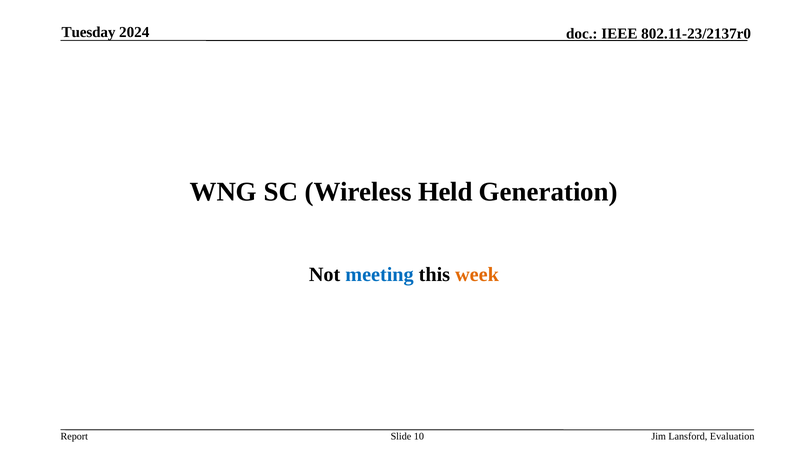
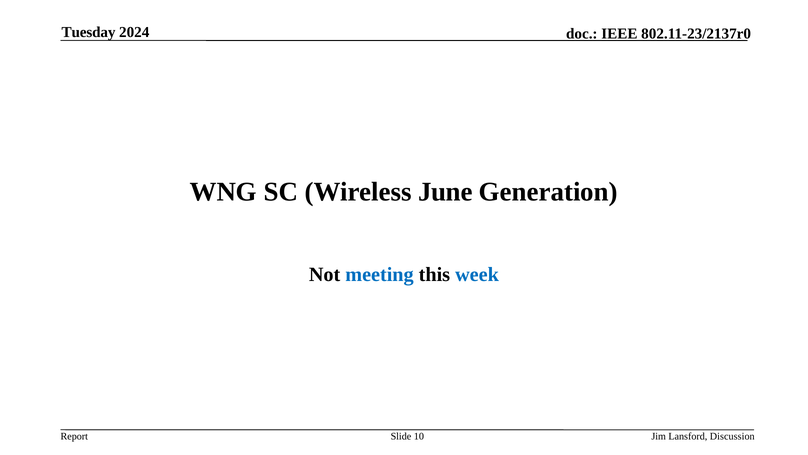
Held: Held -> June
week colour: orange -> blue
Evaluation: Evaluation -> Discussion
